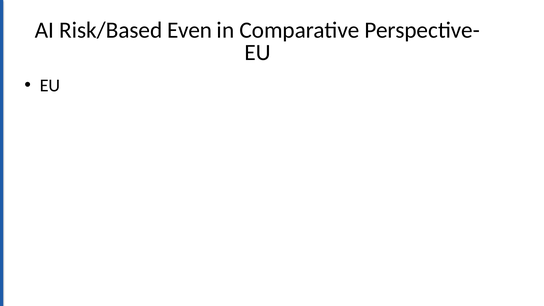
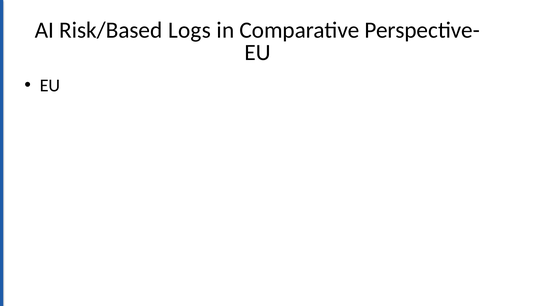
Even: Even -> Logs
